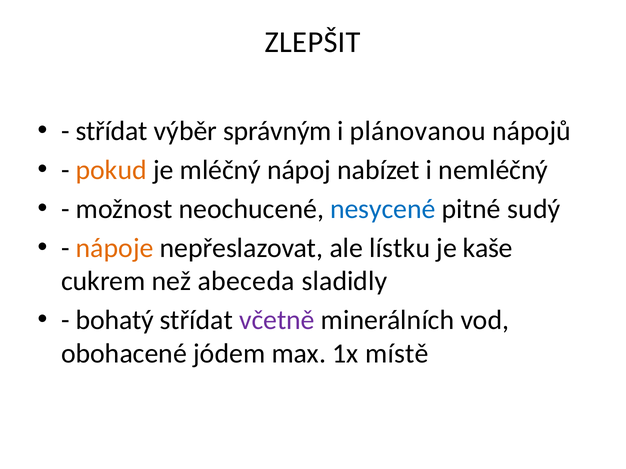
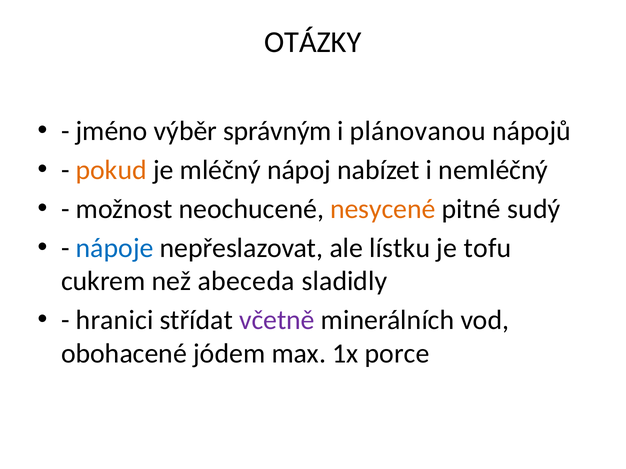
ZLEPŠIT: ZLEPŠIT -> OTÁZKY
střídat at (112, 131): střídat -> jméno
nesycené colour: blue -> orange
nápoje colour: orange -> blue
kaše: kaše -> tofu
bohatý: bohatý -> hranici
místě: místě -> porce
